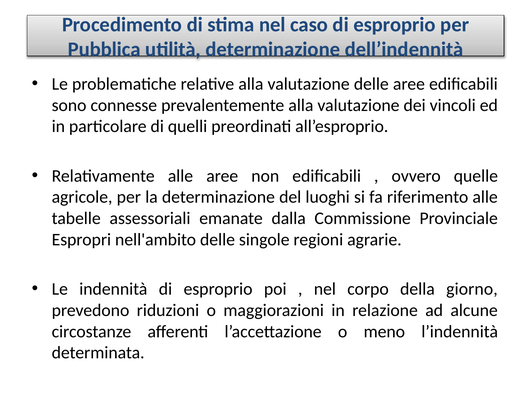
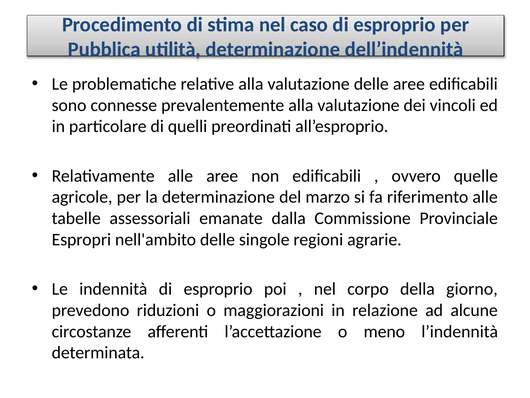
luoghi: luoghi -> marzo
